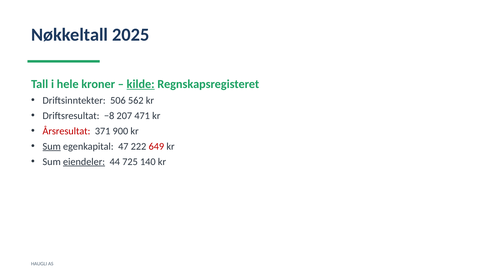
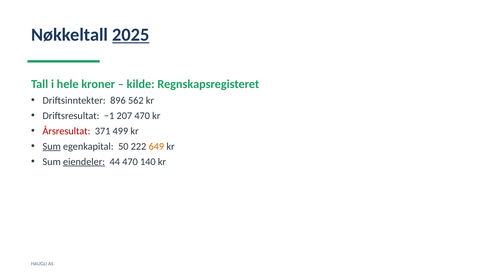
2025 underline: none -> present
kilde underline: present -> none
506: 506 -> 896
−8: −8 -> −1
207 471: 471 -> 470
900: 900 -> 499
47: 47 -> 50
649 colour: red -> orange
44 725: 725 -> 470
